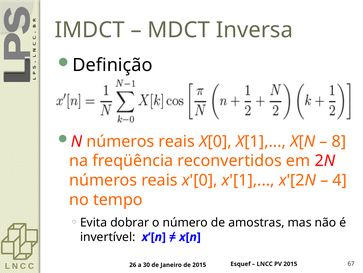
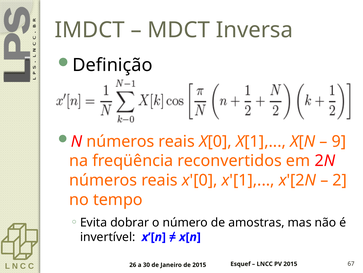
8: 8 -> 9
4: 4 -> 2
